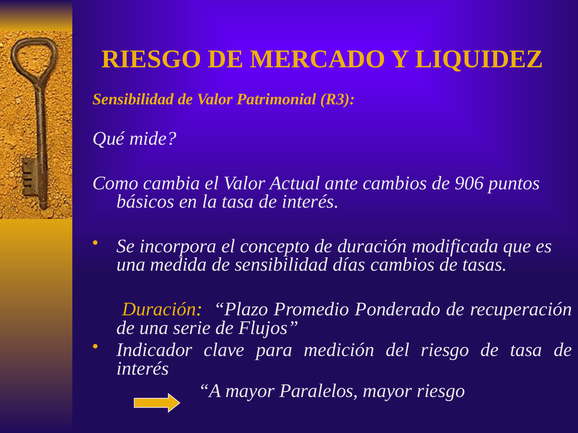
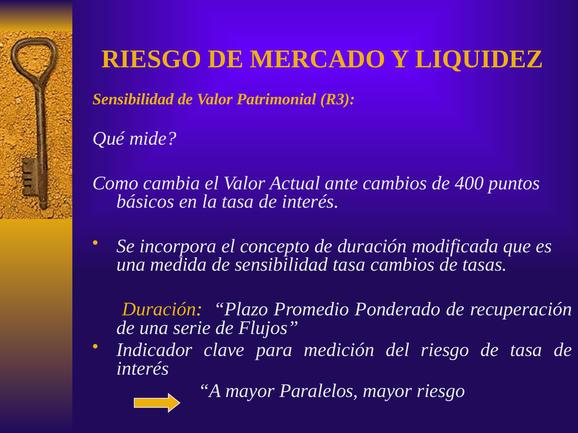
906: 906 -> 400
sensibilidad días: días -> tasa
